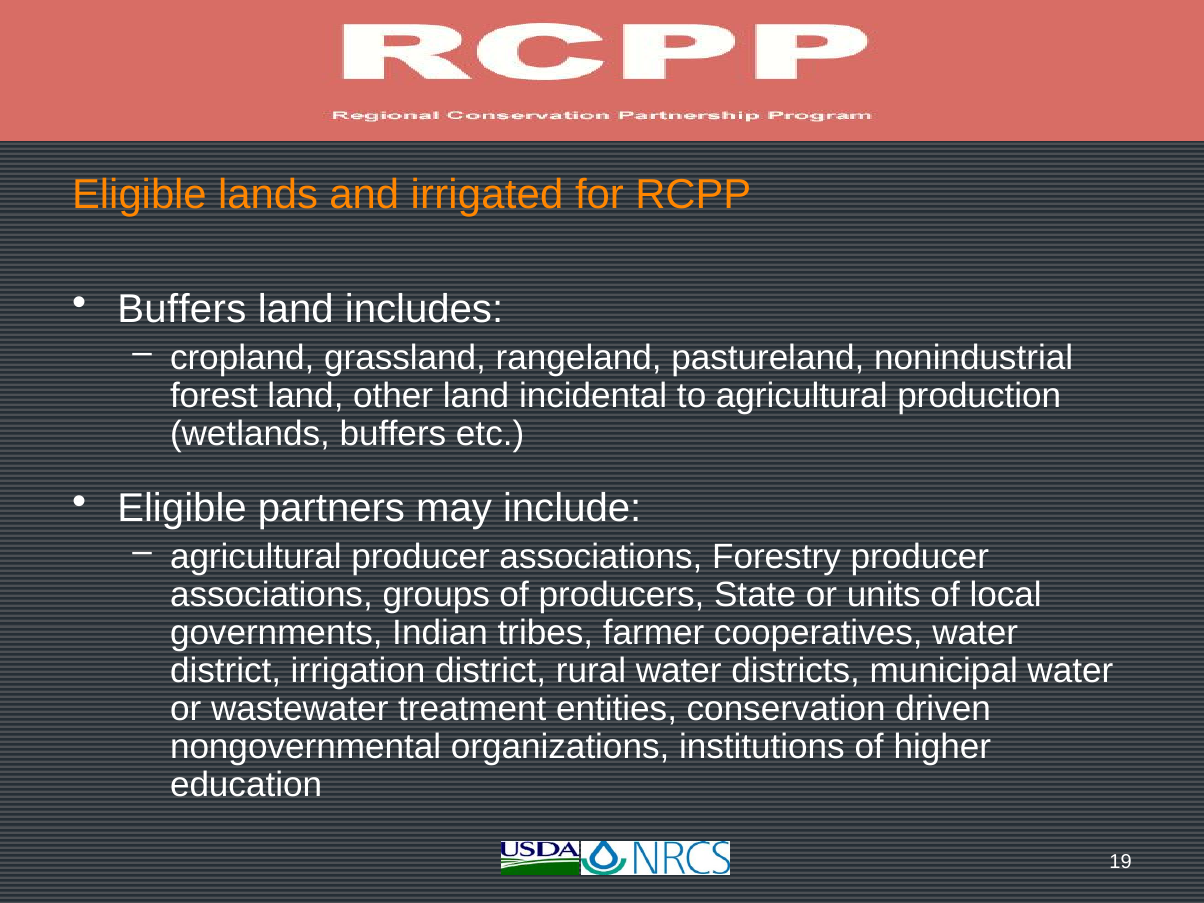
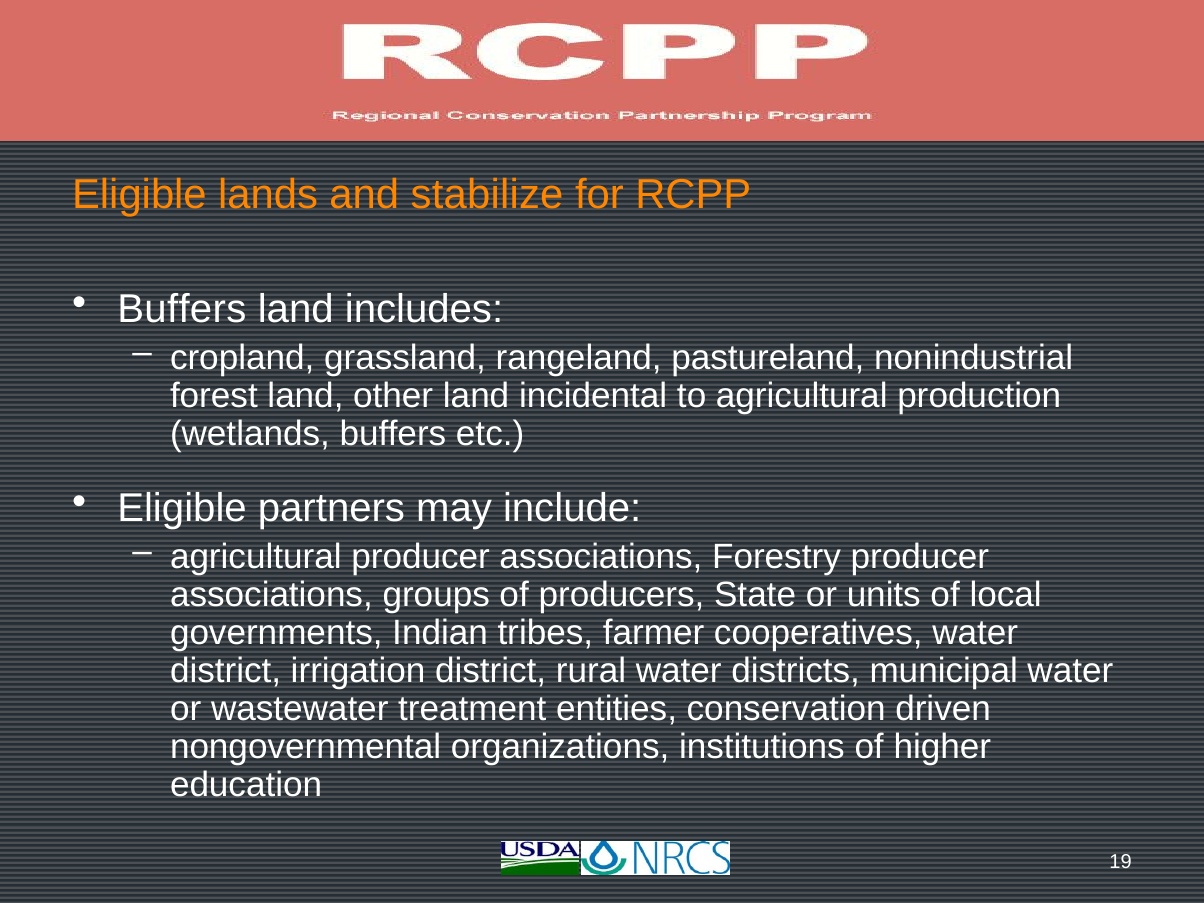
irrigated: irrigated -> stabilize
